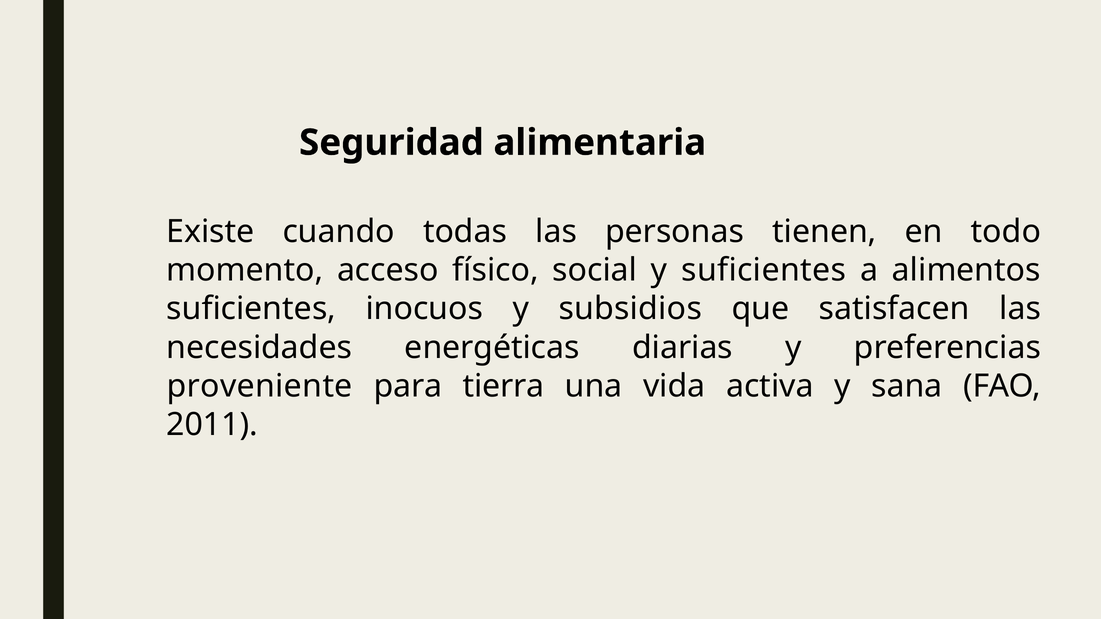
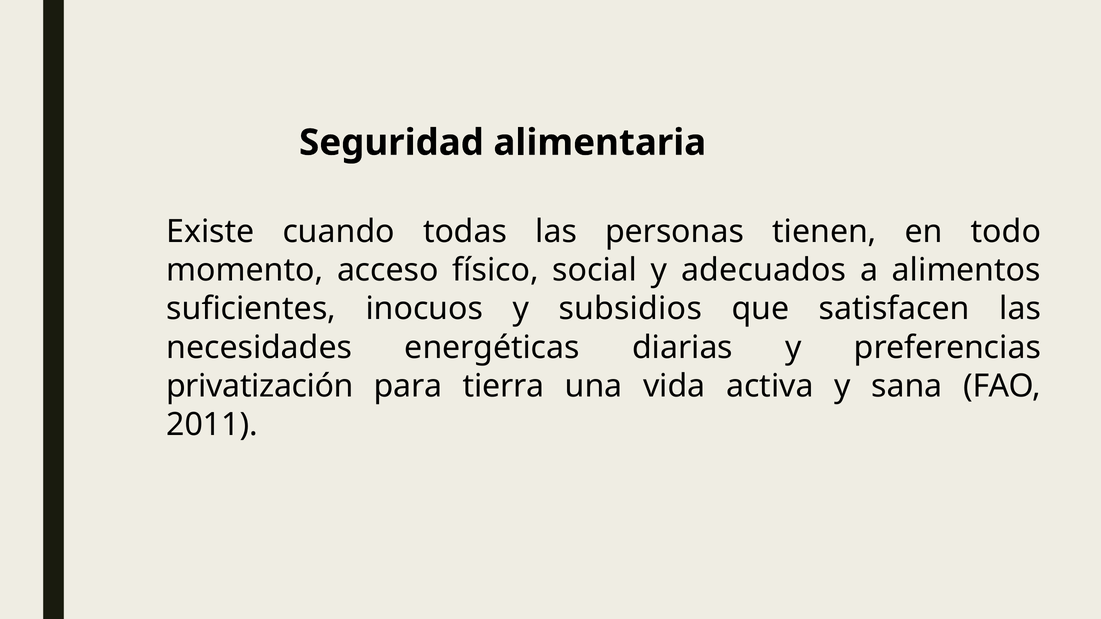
y suficientes: suficientes -> adecuados
proveniente: proveniente -> privatización
